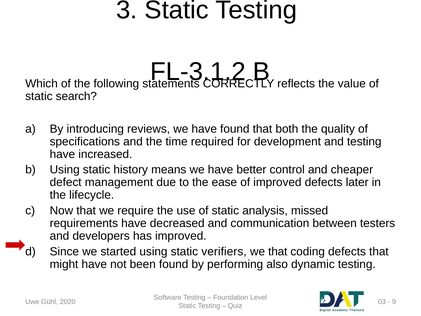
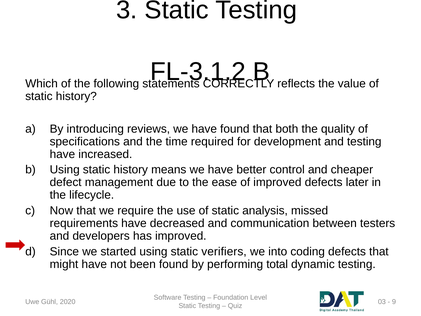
search at (76, 96): search -> history
we that: that -> into
also: also -> total
